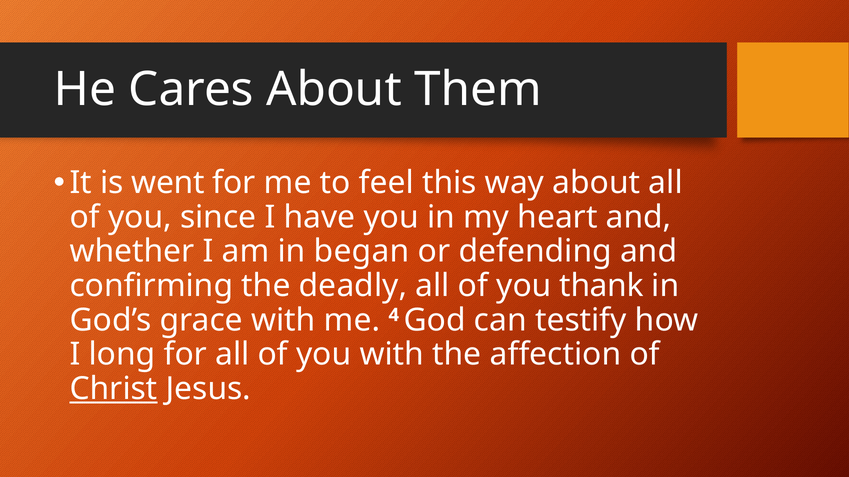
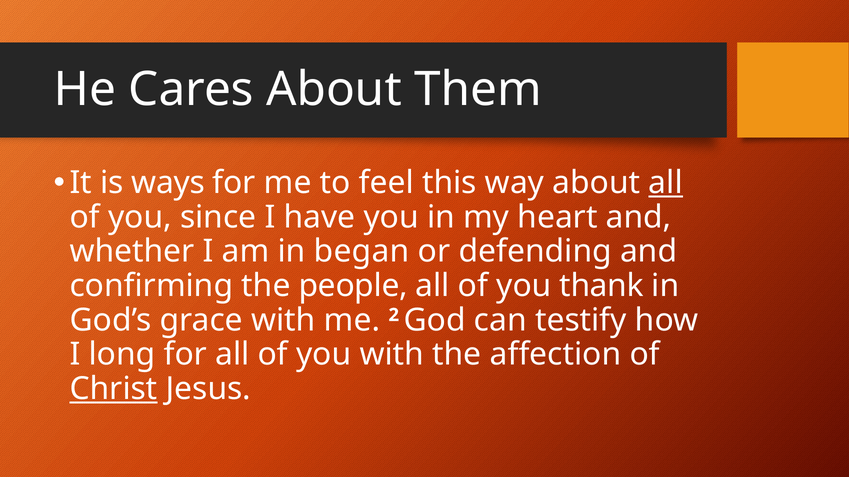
went: went -> ways
all at (666, 183) underline: none -> present
deadly: deadly -> people
4: 4 -> 2
